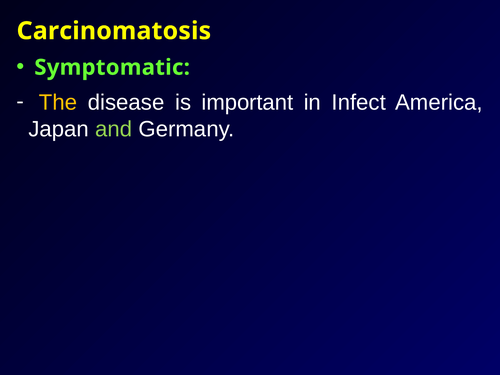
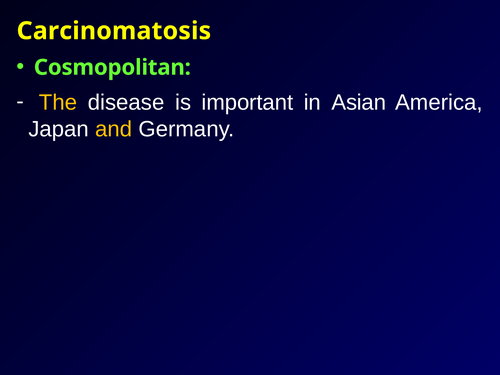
Symptomatic: Symptomatic -> Cosmopolitan
Infect: Infect -> Asian
and colour: light green -> yellow
